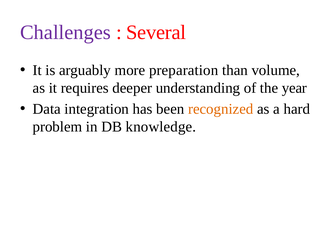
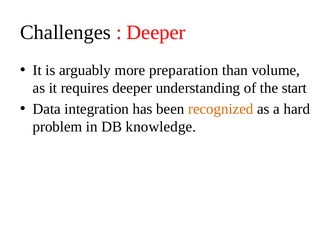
Challenges colour: purple -> black
Several at (156, 32): Several -> Deeper
year: year -> start
